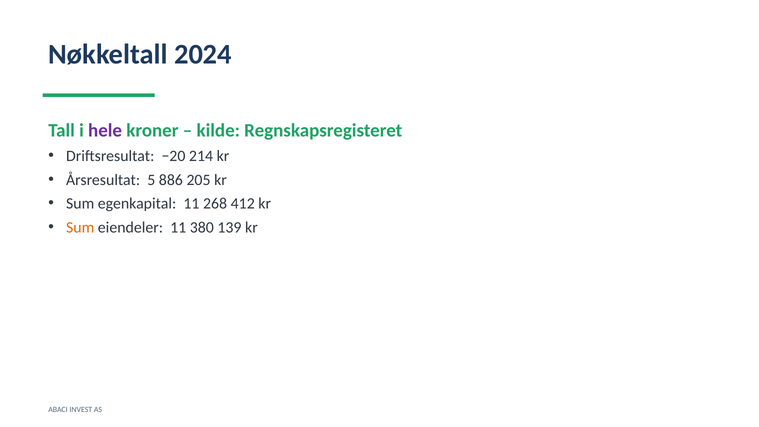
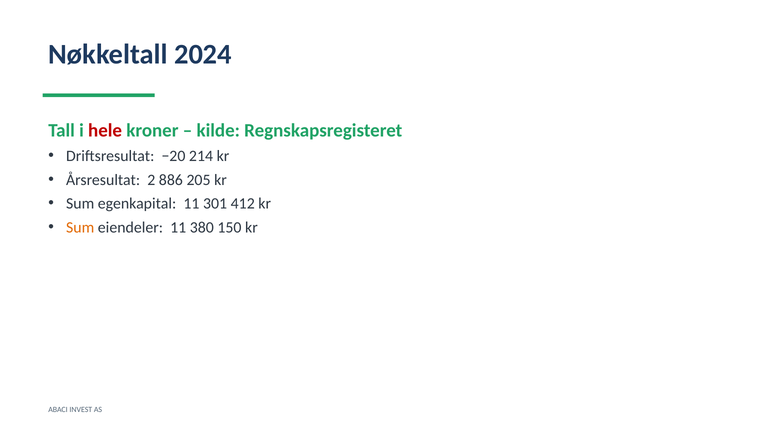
hele colour: purple -> red
5: 5 -> 2
268: 268 -> 301
139: 139 -> 150
